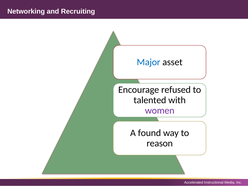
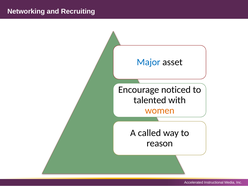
refused: refused -> noticed
women colour: purple -> orange
found: found -> called
